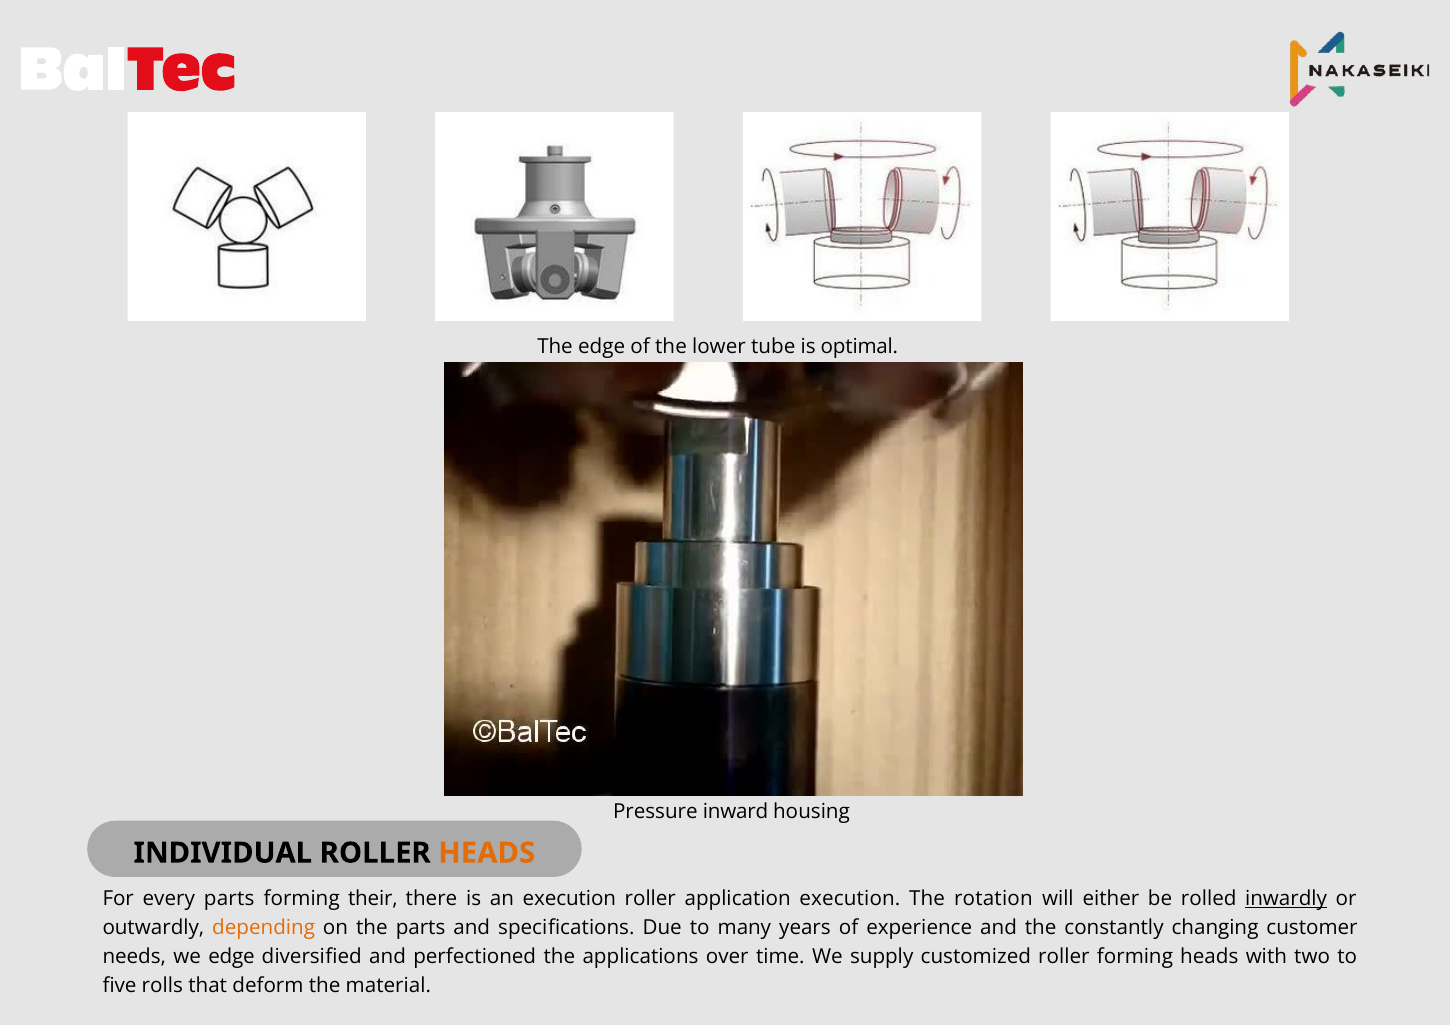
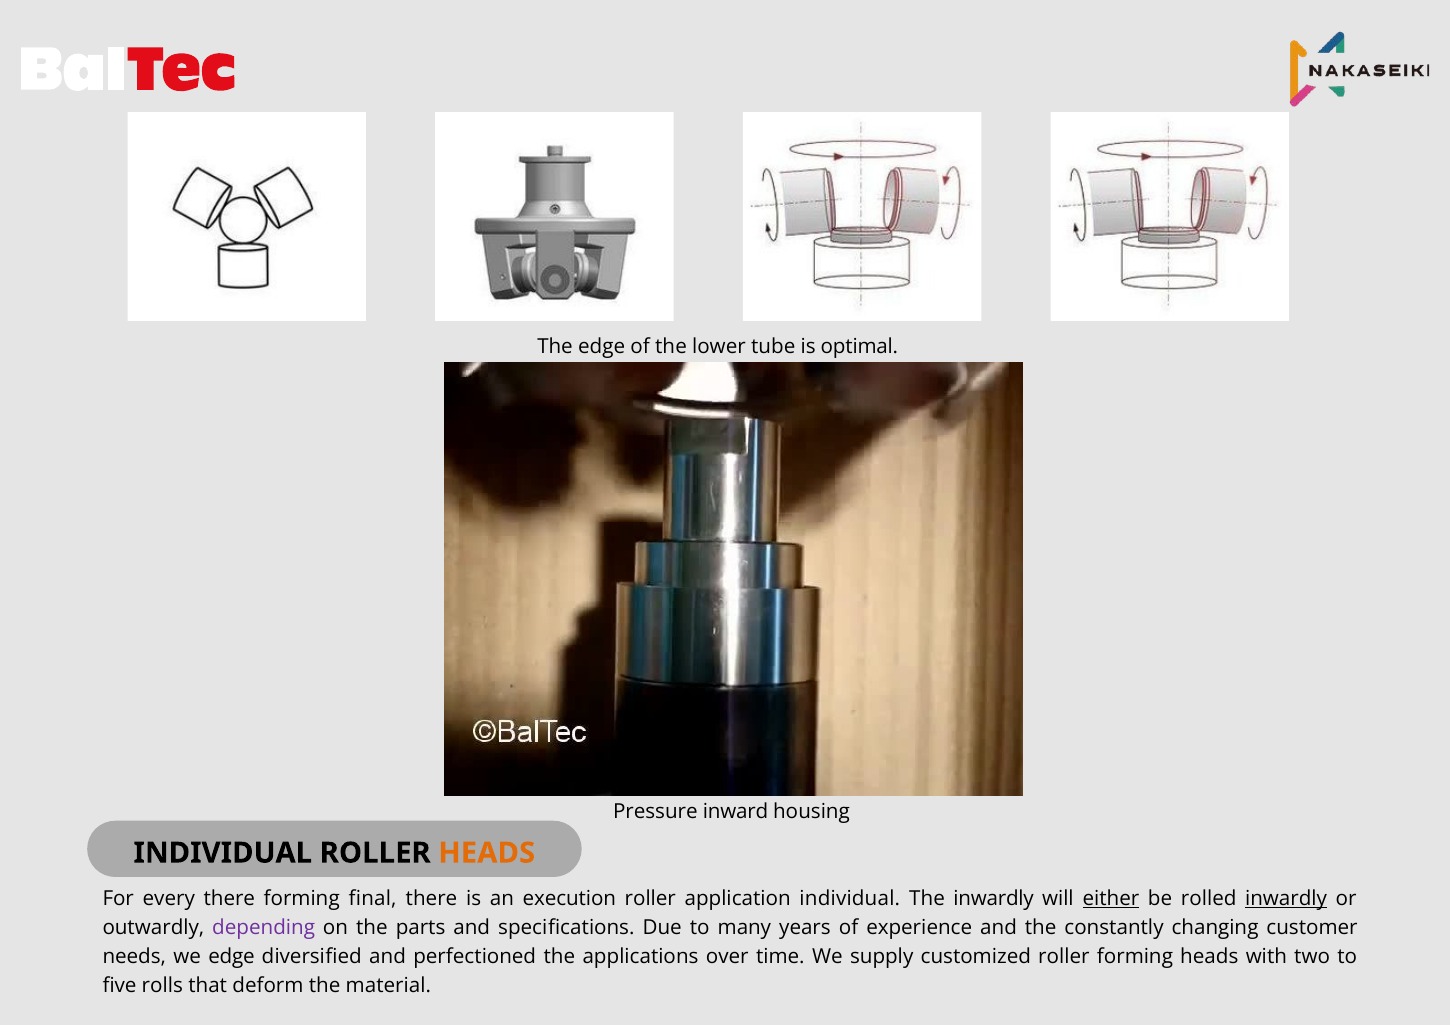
every parts: parts -> there
their: their -> final
application execution: execution -> individual
The rotation: rotation -> inwardly
either underline: none -> present
depending colour: orange -> purple
